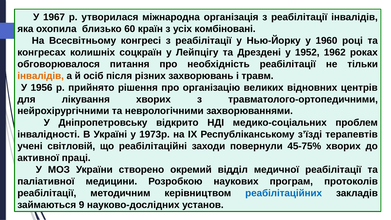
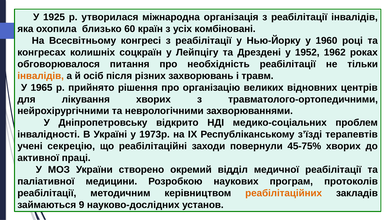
1967: 1967 -> 1925
1956: 1956 -> 1965
світловій: світловій -> секрецію
реабілітаційних colour: blue -> orange
